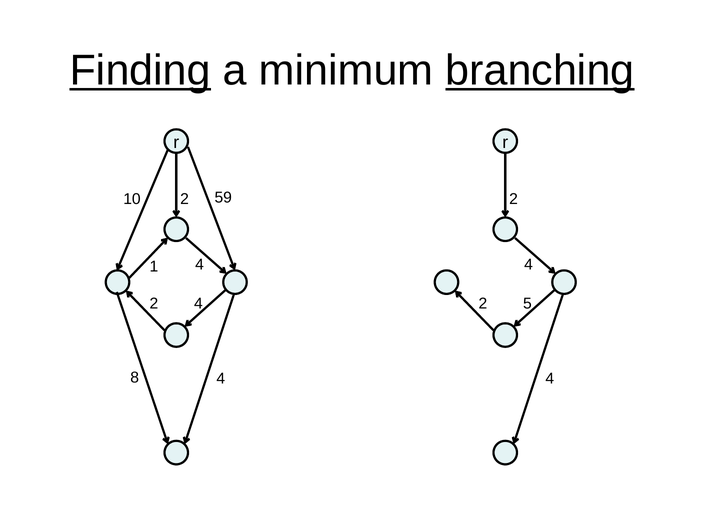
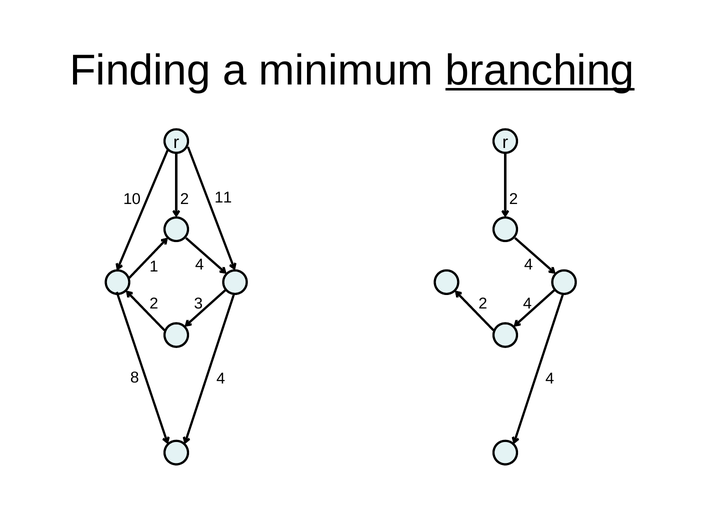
Finding underline: present -> none
59: 59 -> 11
4 at (198, 303): 4 -> 3
5 at (527, 303): 5 -> 4
